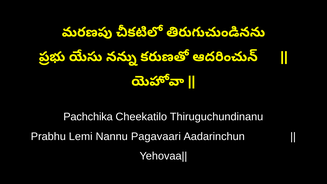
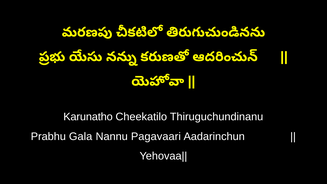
Pachchika: Pachchika -> Karunatho
Lemi: Lemi -> Gala
